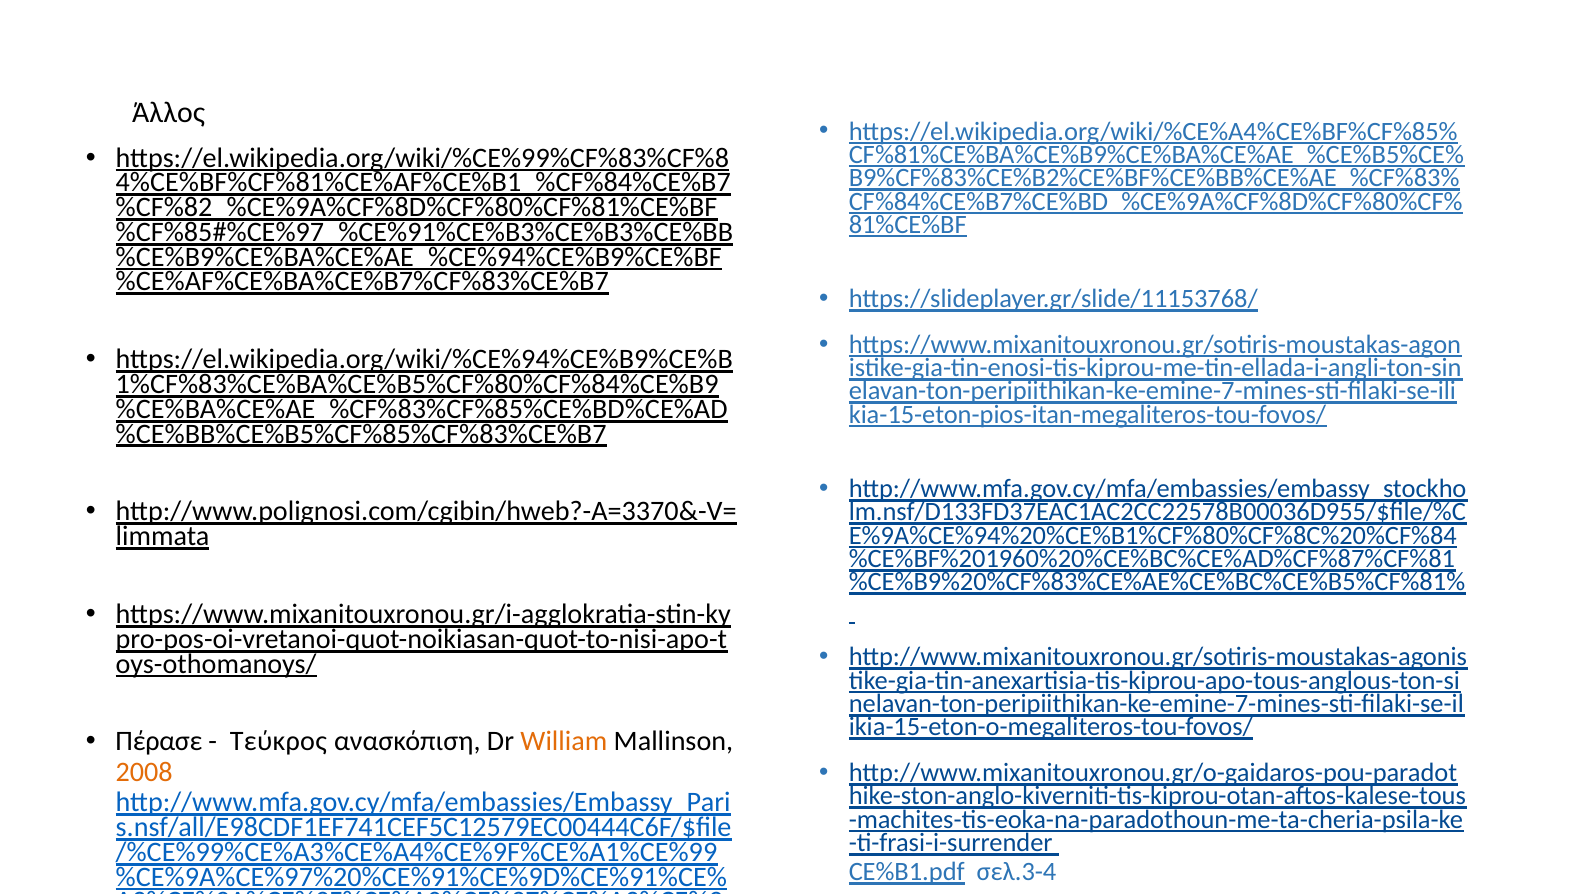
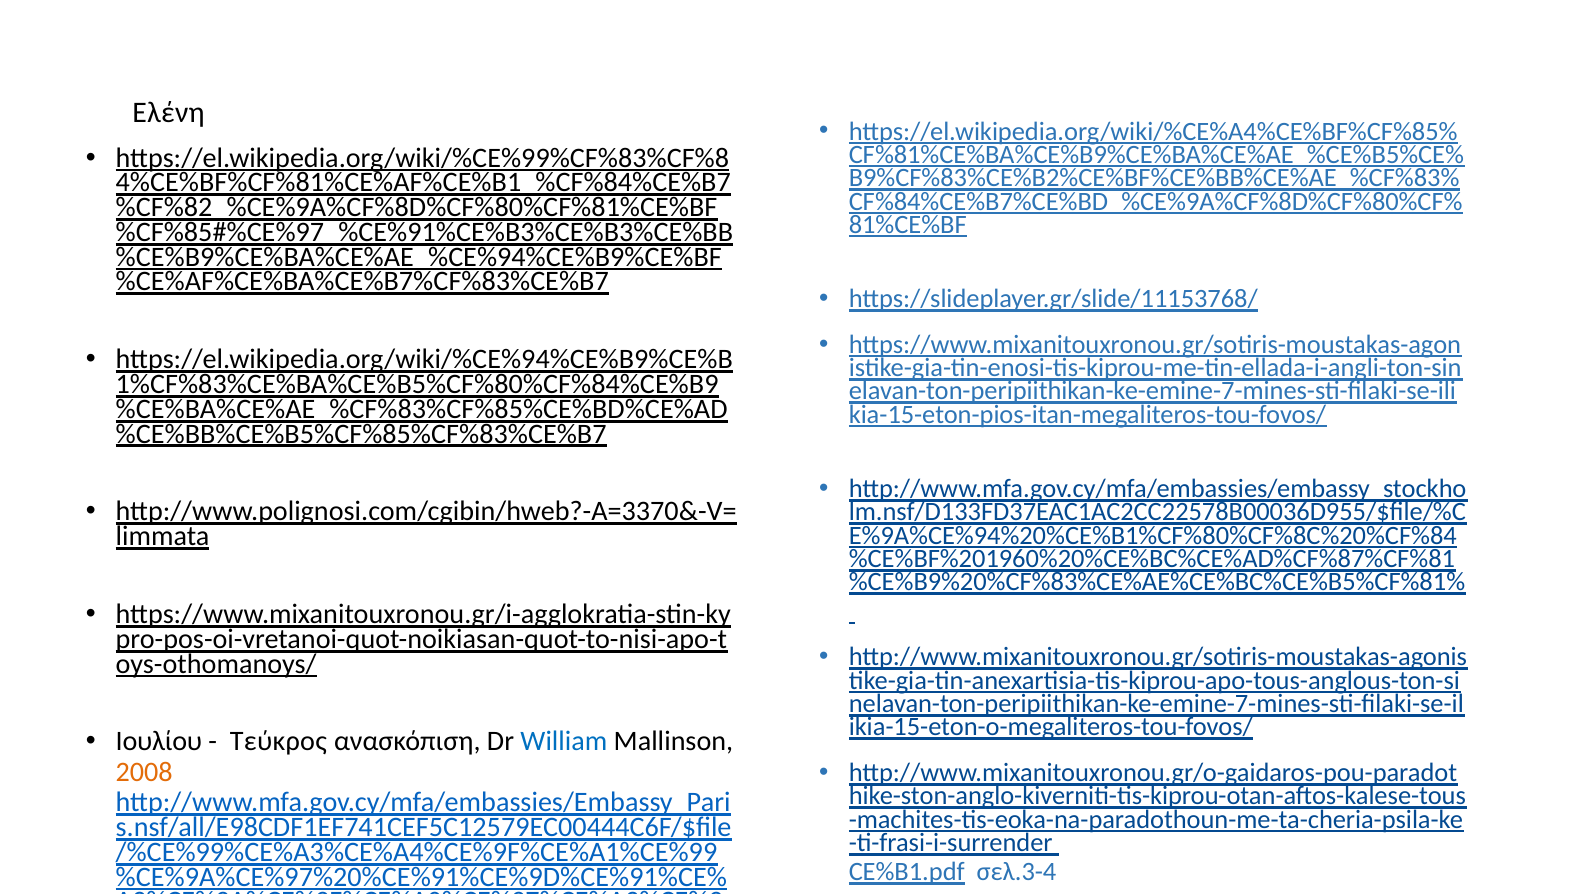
Άλλος: Άλλος -> Ελένη
Πέρασε: Πέρασε -> Ιουλίου
William colour: orange -> blue
